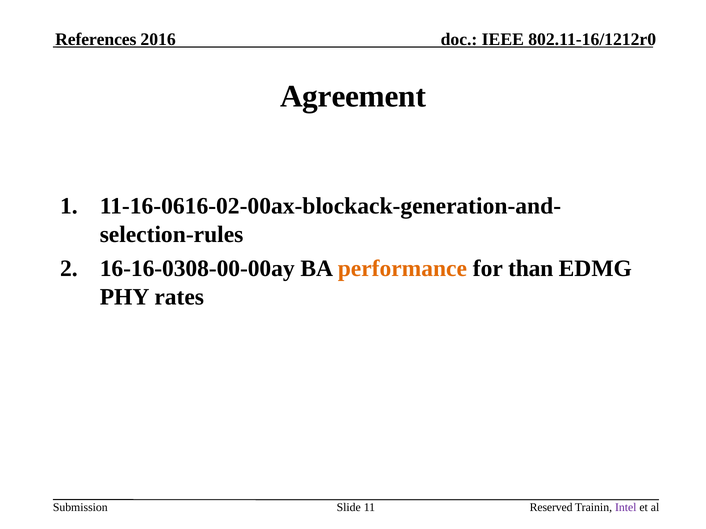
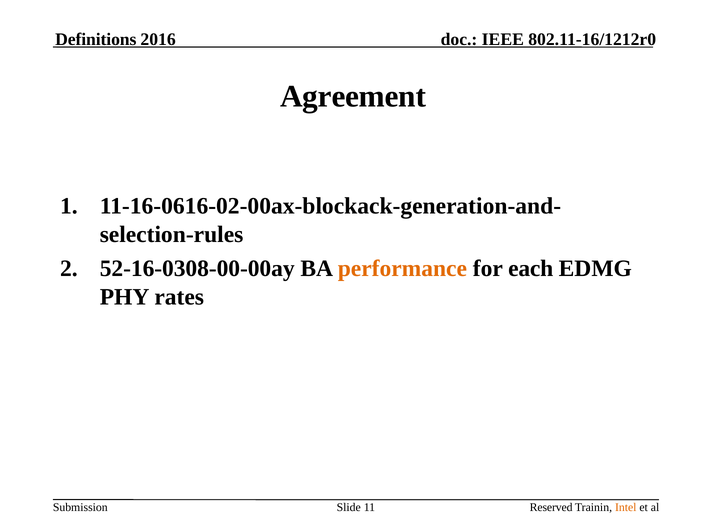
References: References -> Definitions
16-16-0308-00-00ay: 16-16-0308-00-00ay -> 52-16-0308-00-00ay
than: than -> each
Intel colour: purple -> orange
